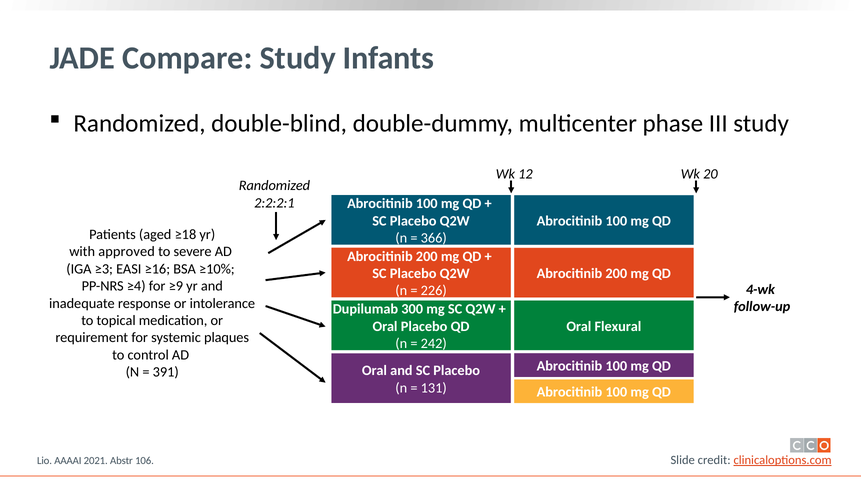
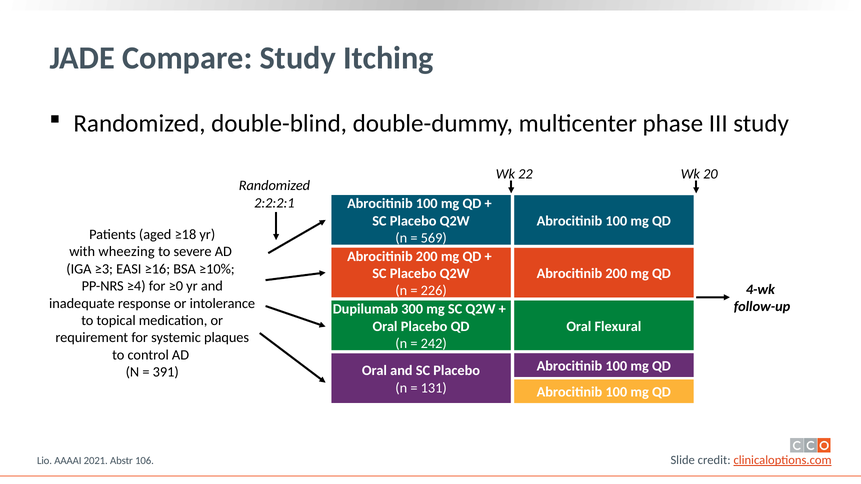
Infants: Infants -> Itching
12: 12 -> 22
366: 366 -> 569
approved: approved -> wheezing
≥9: ≥9 -> ≥0
